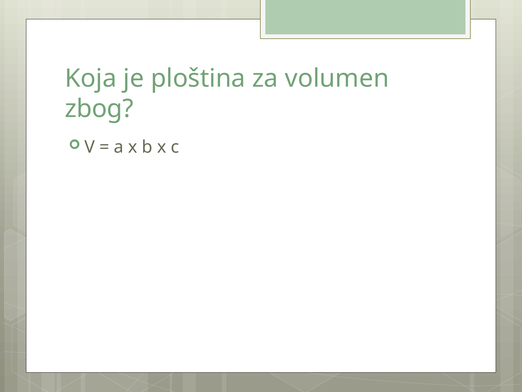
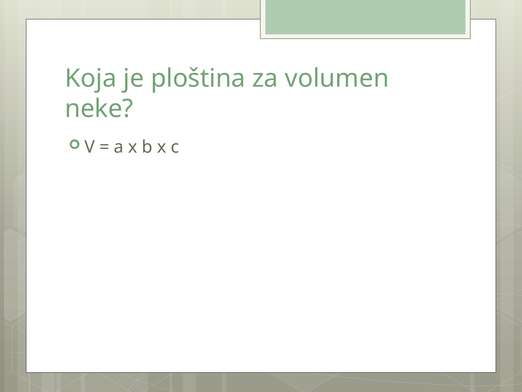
zbog: zbog -> neke
